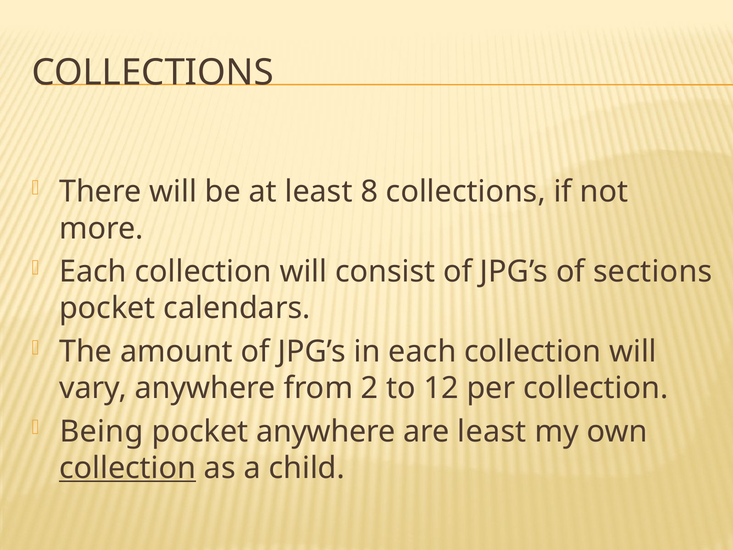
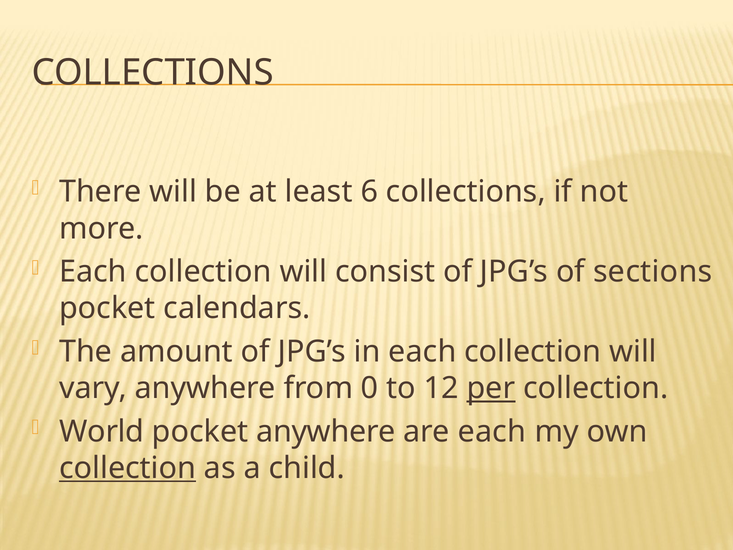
8: 8 -> 6
2: 2 -> 0
per underline: none -> present
Being: Being -> World
are least: least -> each
